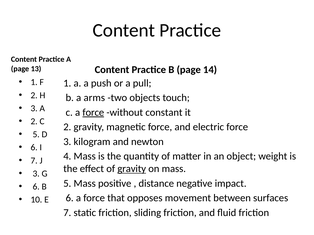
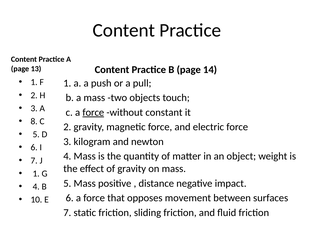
a arms: arms -> mass
2 at (34, 122): 2 -> 8
gravity at (132, 169) underline: present -> none
3 at (36, 174): 3 -> 1
6 at (36, 187): 6 -> 4
